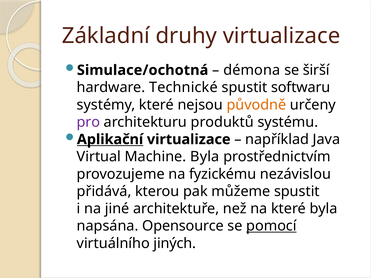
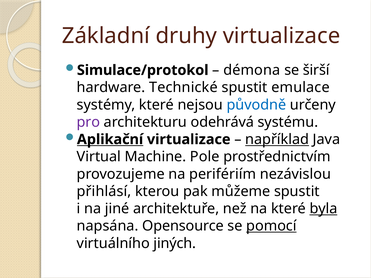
Simulace/ochotná: Simulace/ochotná -> Simulace/protokol
softwaru: softwaru -> emulace
původně colour: orange -> blue
produktů: produktů -> odehrává
například underline: none -> present
Machine Byla: Byla -> Pole
fyzickému: fyzickému -> perifériím
přidává: přidává -> přihlásí
byla at (323, 209) underline: none -> present
